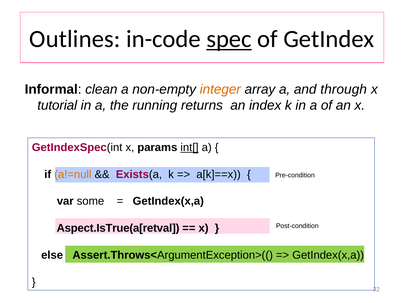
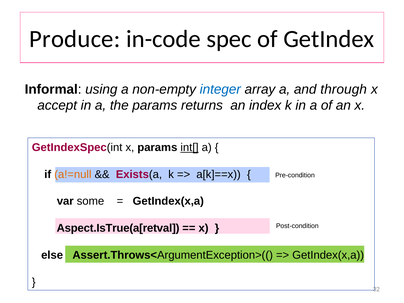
Outlines: Outlines -> Produce
spec underline: present -> none
clean: clean -> using
integer colour: orange -> blue
tutorial: tutorial -> accept
the running: running -> params
